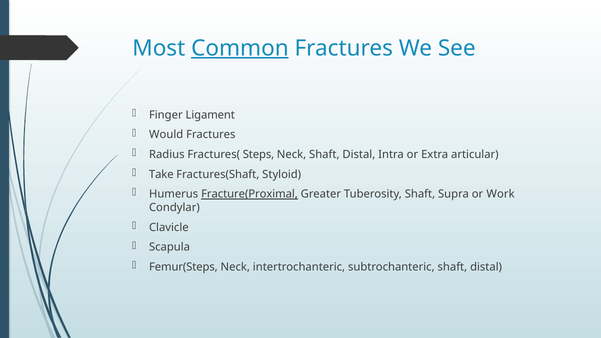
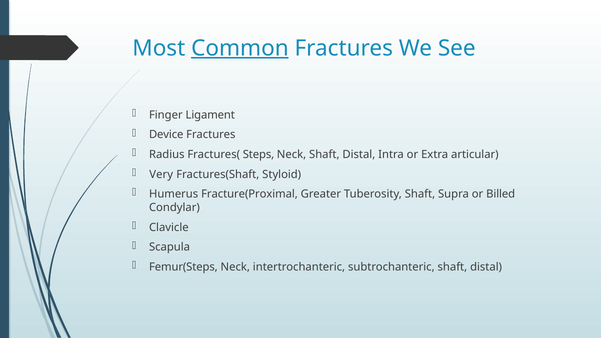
Would: Would -> Device
Take: Take -> Very
Fracture(Proximal underline: present -> none
Work: Work -> Billed
